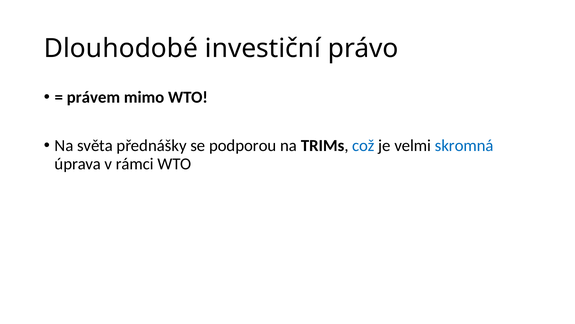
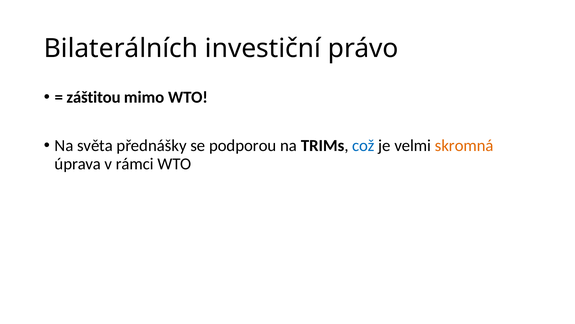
Dlouhodobé: Dlouhodobé -> Bilaterálních
právem: právem -> záštitou
skromná colour: blue -> orange
